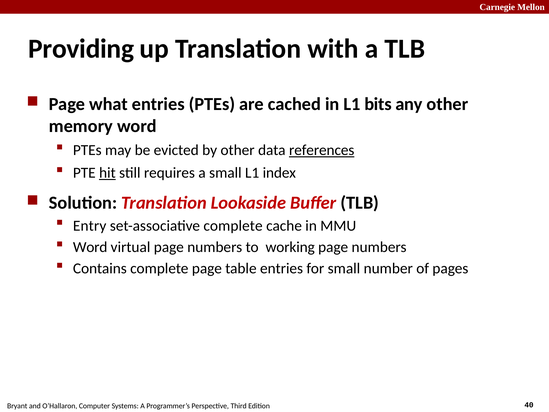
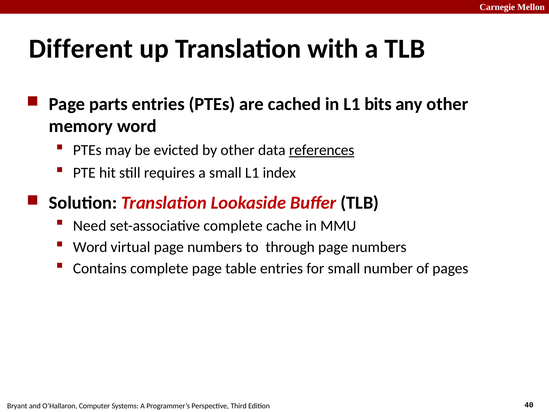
Providing: Providing -> Different
what: what -> parts
hit underline: present -> none
Entry: Entry -> Need
working: working -> through
